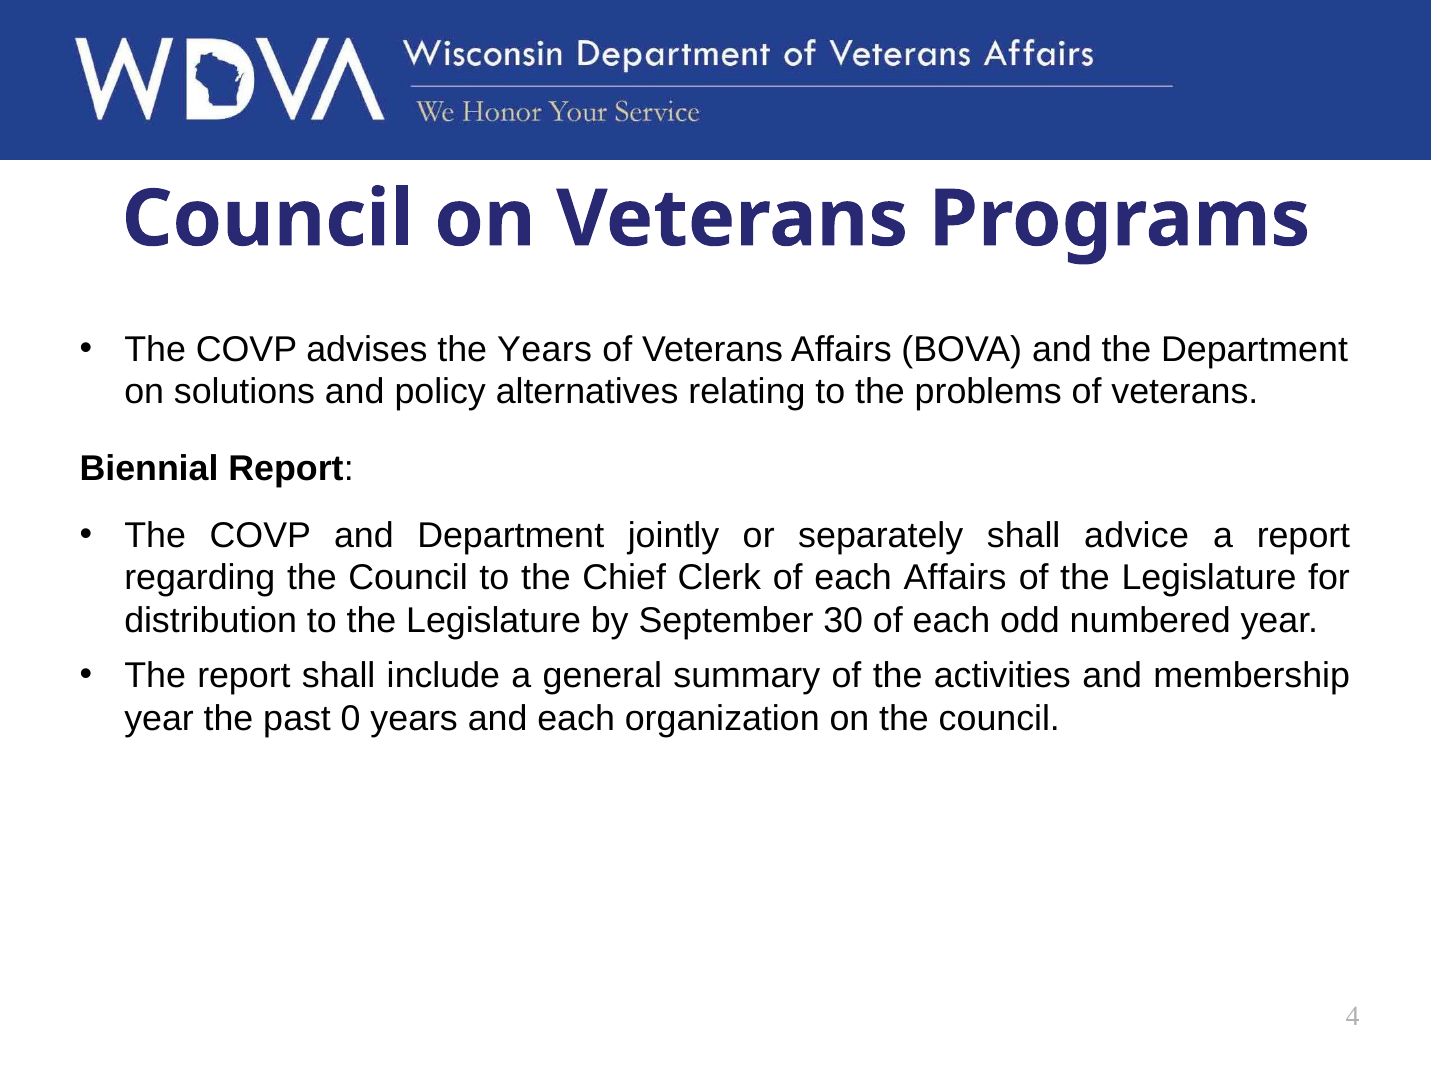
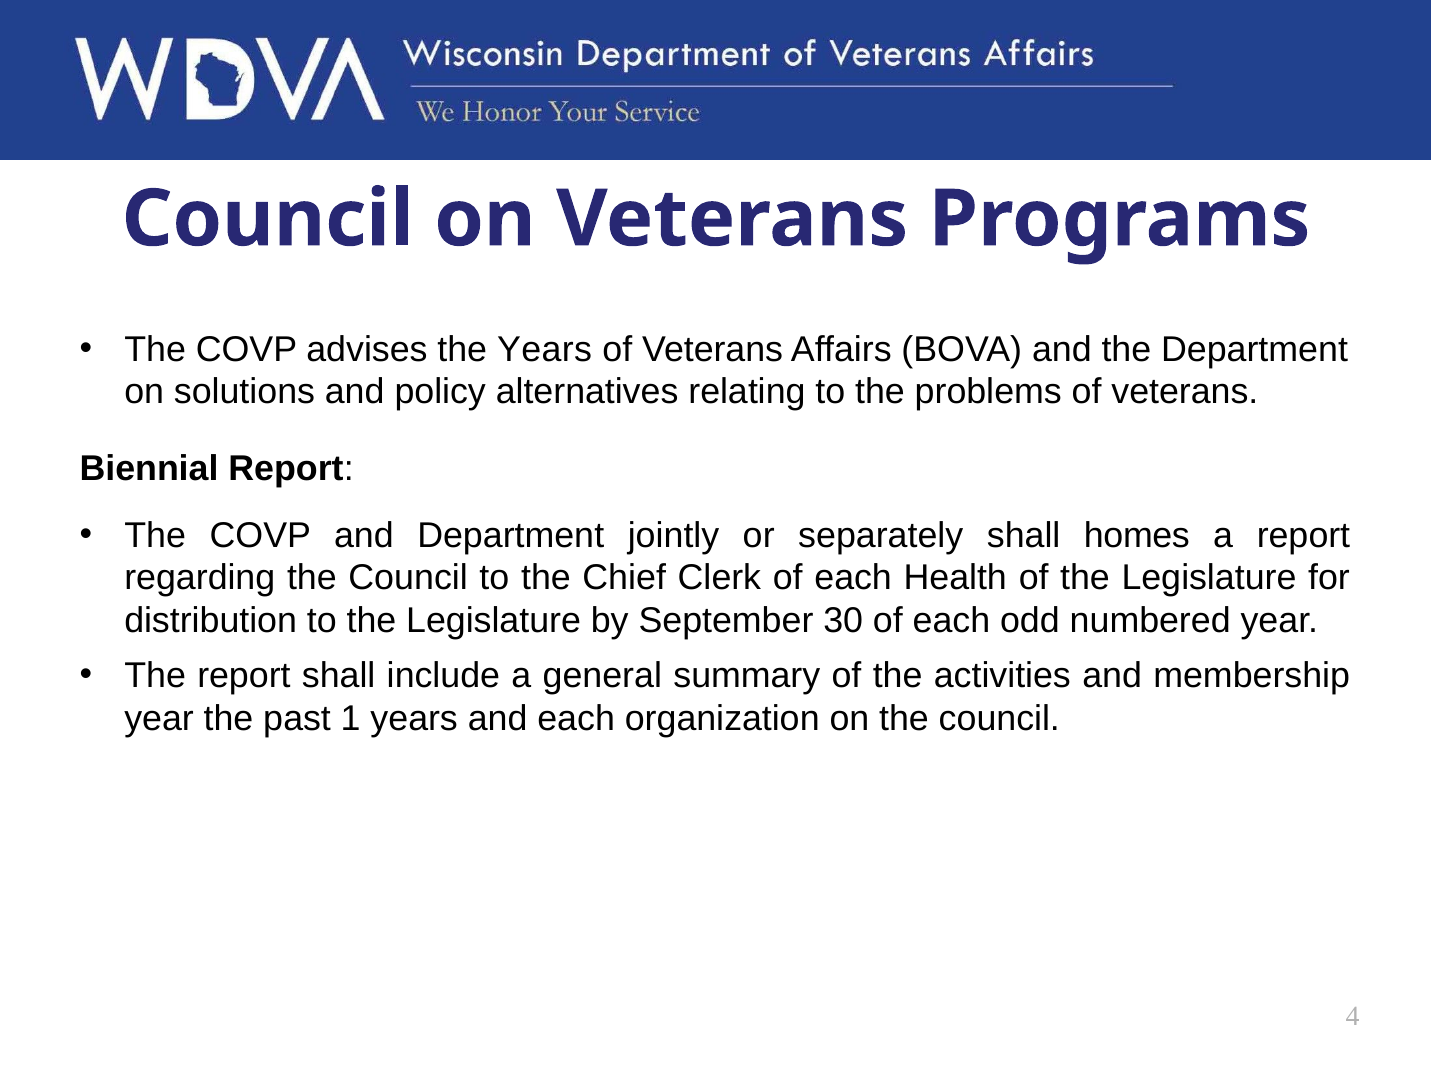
advice: advice -> homes
each Affairs: Affairs -> Health
0: 0 -> 1
